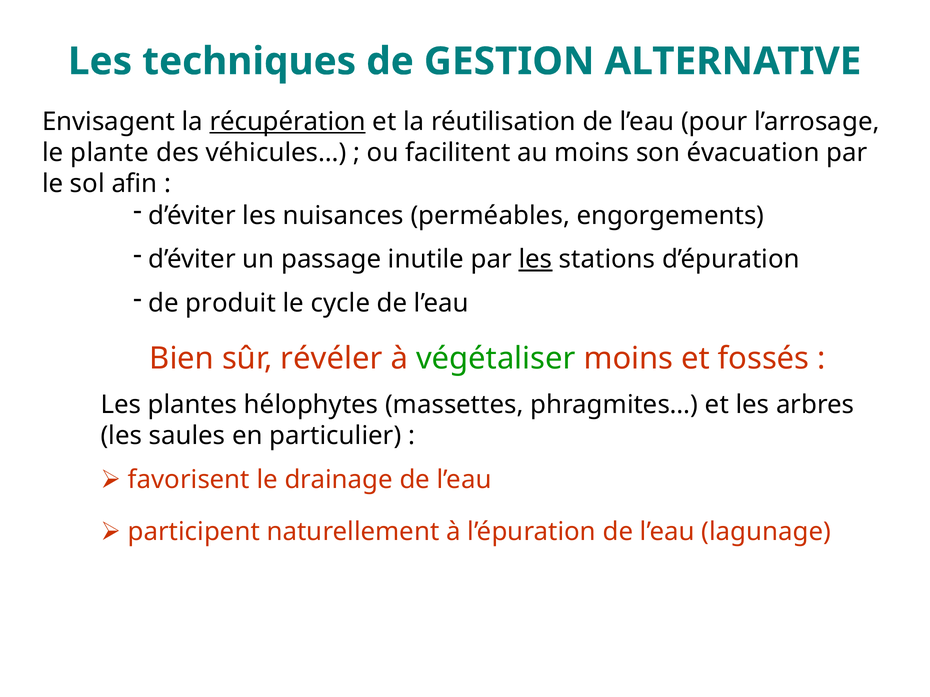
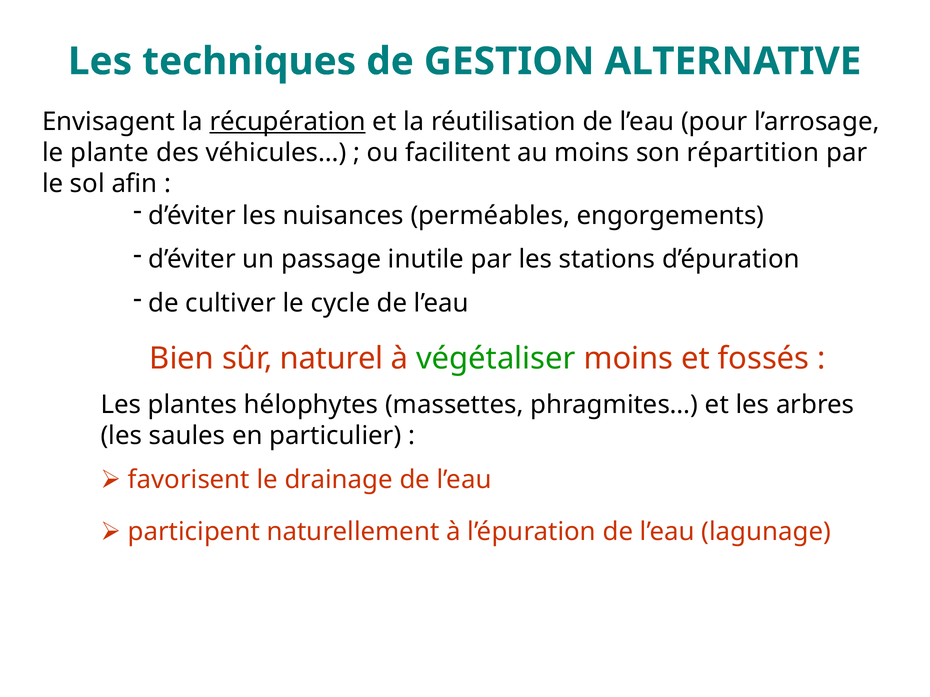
évacuation: évacuation -> répartition
les at (535, 260) underline: present -> none
produit: produit -> cultiver
révéler: révéler -> naturel
